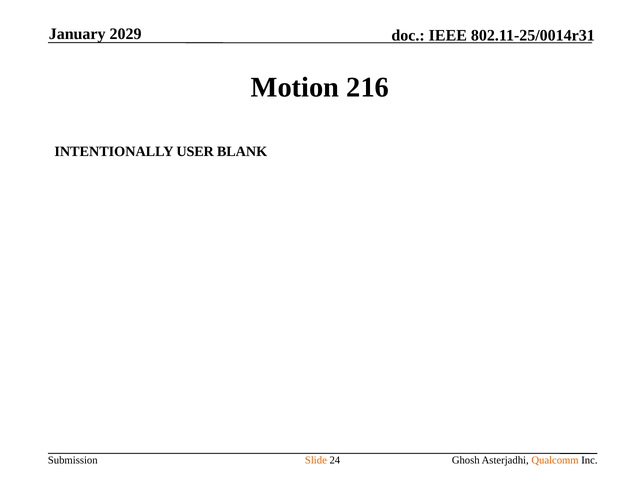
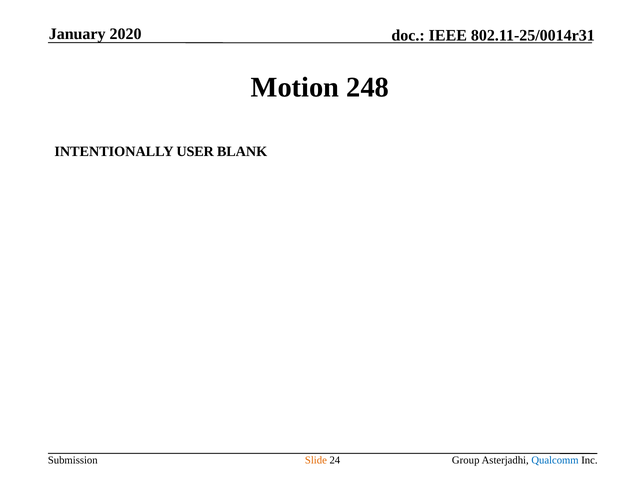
2029: 2029 -> 2020
216: 216 -> 248
Ghosh: Ghosh -> Group
Qualcomm colour: orange -> blue
